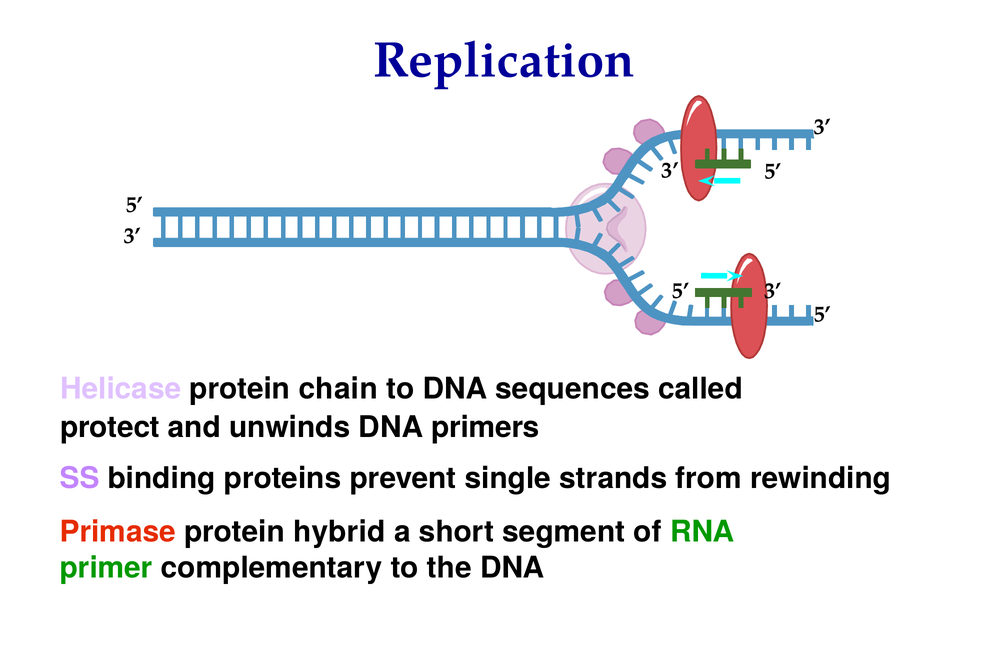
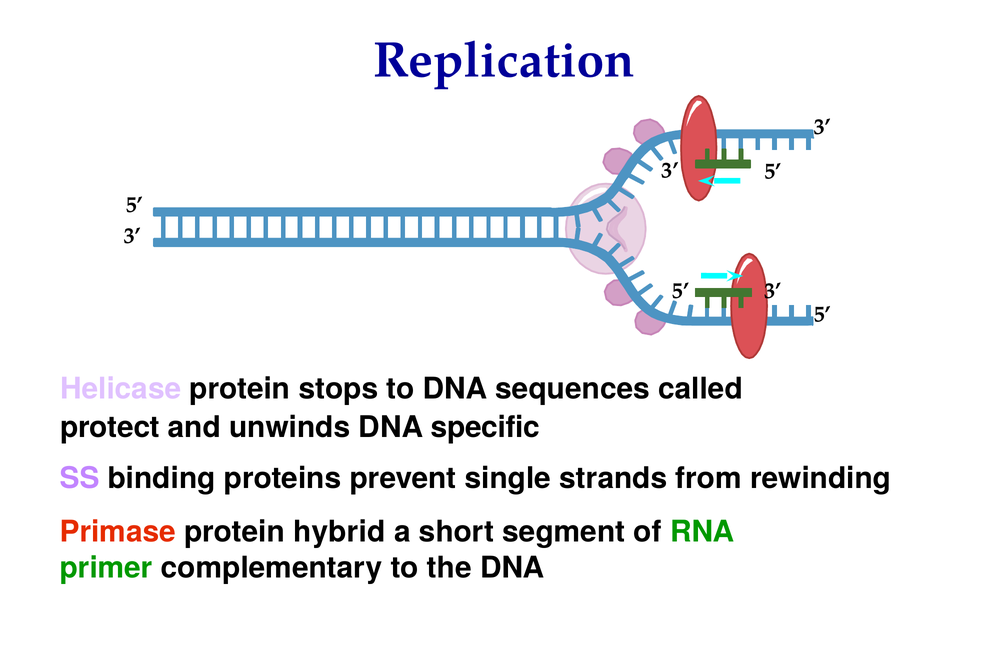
chain: chain -> stops
primers: primers -> specific
